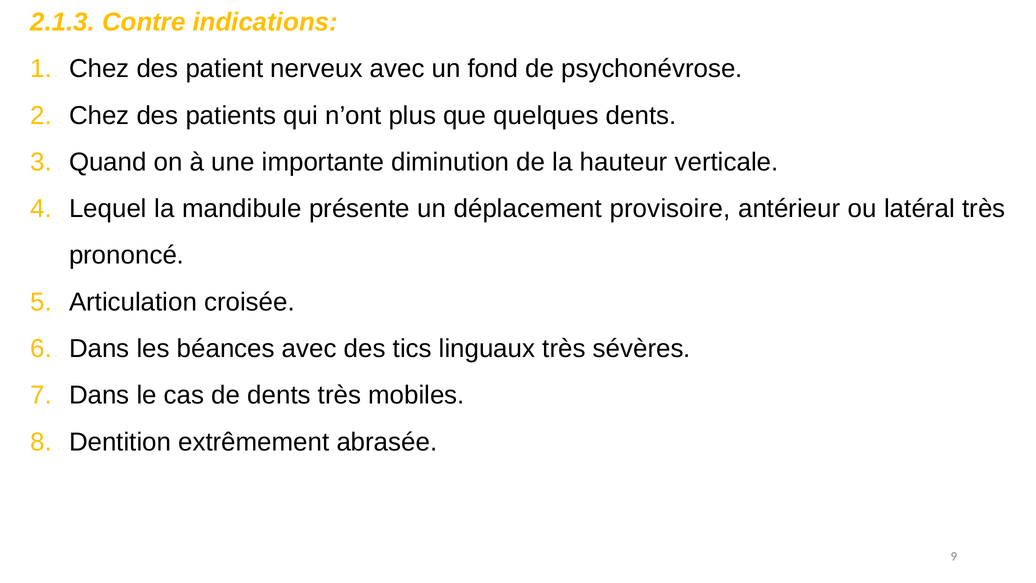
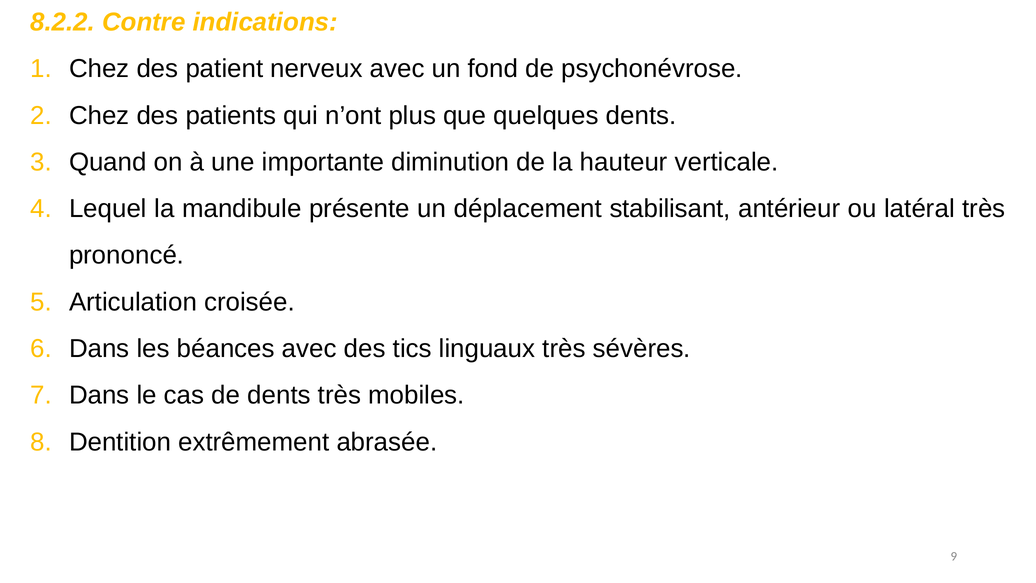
2.1.3: 2.1.3 -> 8.2.2
provisoire: provisoire -> stabilisant
